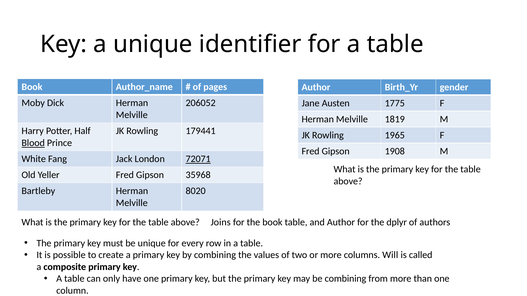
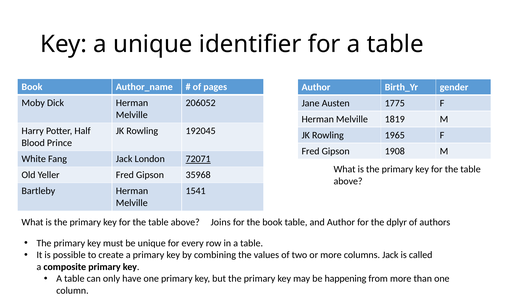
179441: 179441 -> 192045
Blood underline: present -> none
8020: 8020 -> 1541
columns Will: Will -> Jack
be combining: combining -> happening
